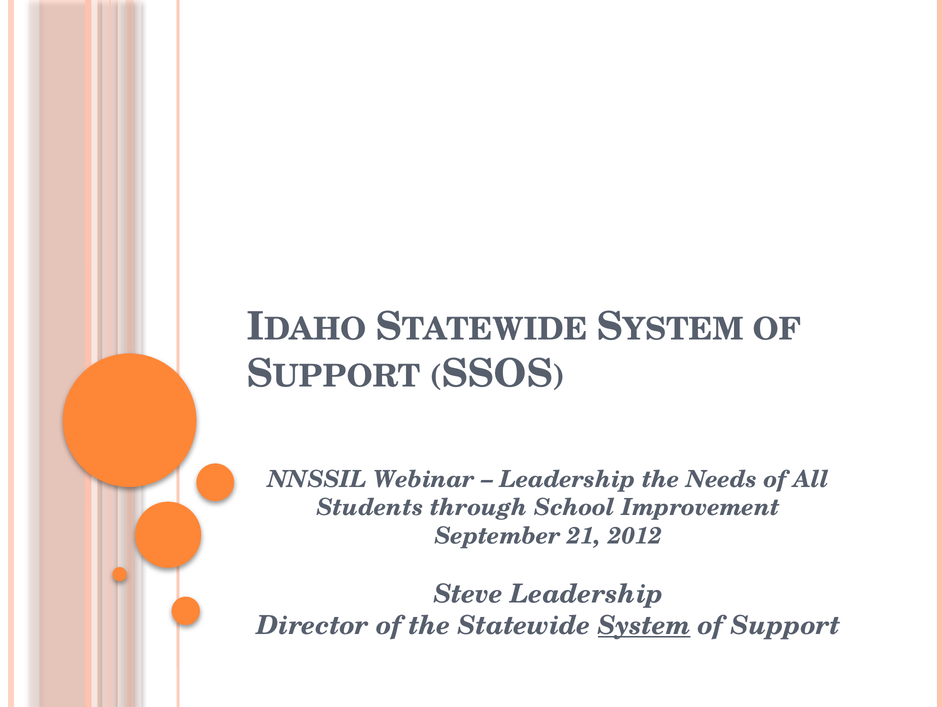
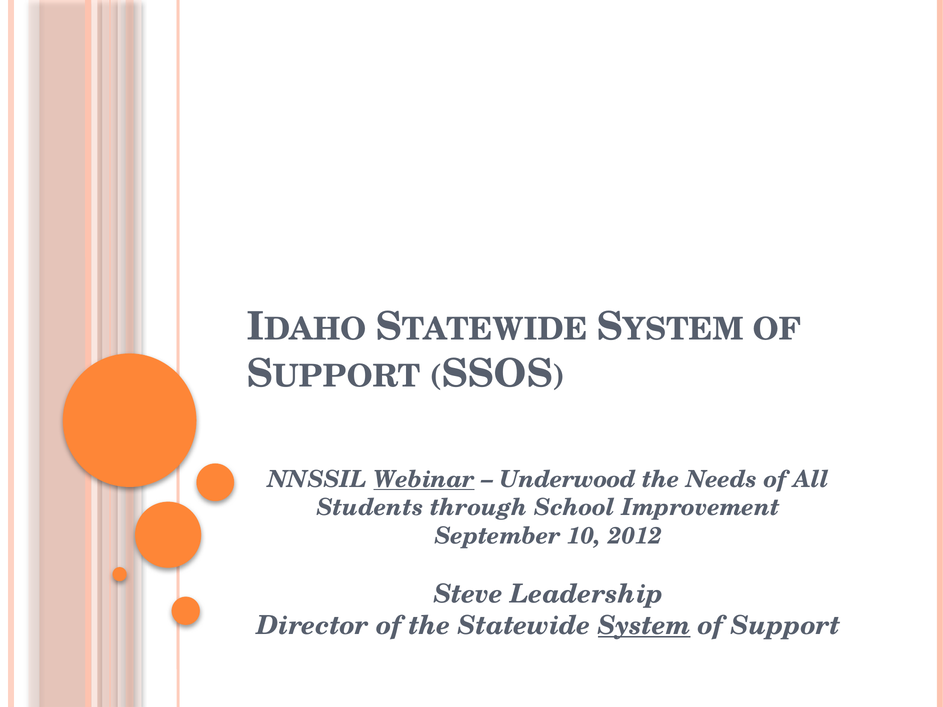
Webinar underline: none -> present
Leadership at (568, 479): Leadership -> Underwood
21: 21 -> 10
